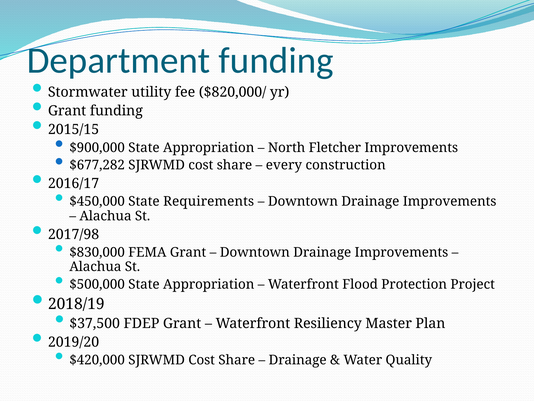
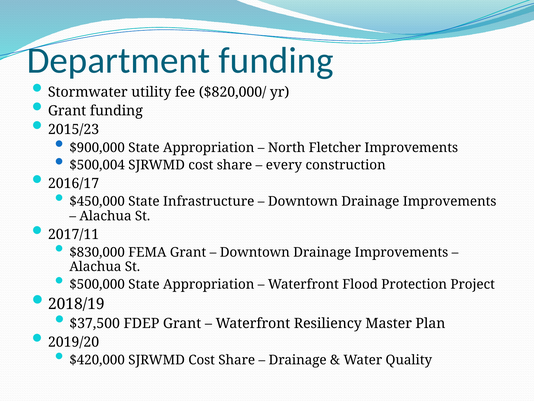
2015/15: 2015/15 -> 2015/23
$677,282: $677,282 -> $500,004
Requirements: Requirements -> Infrastructure
2017/98: 2017/98 -> 2017/11
